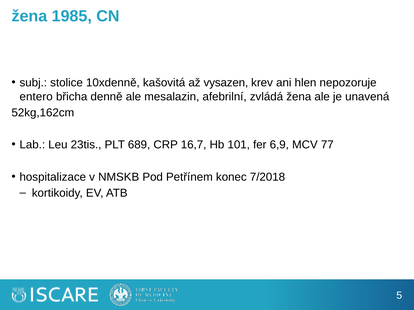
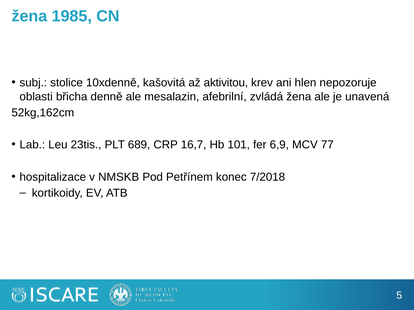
vysazen: vysazen -> aktivitou
entero: entero -> oblasti
